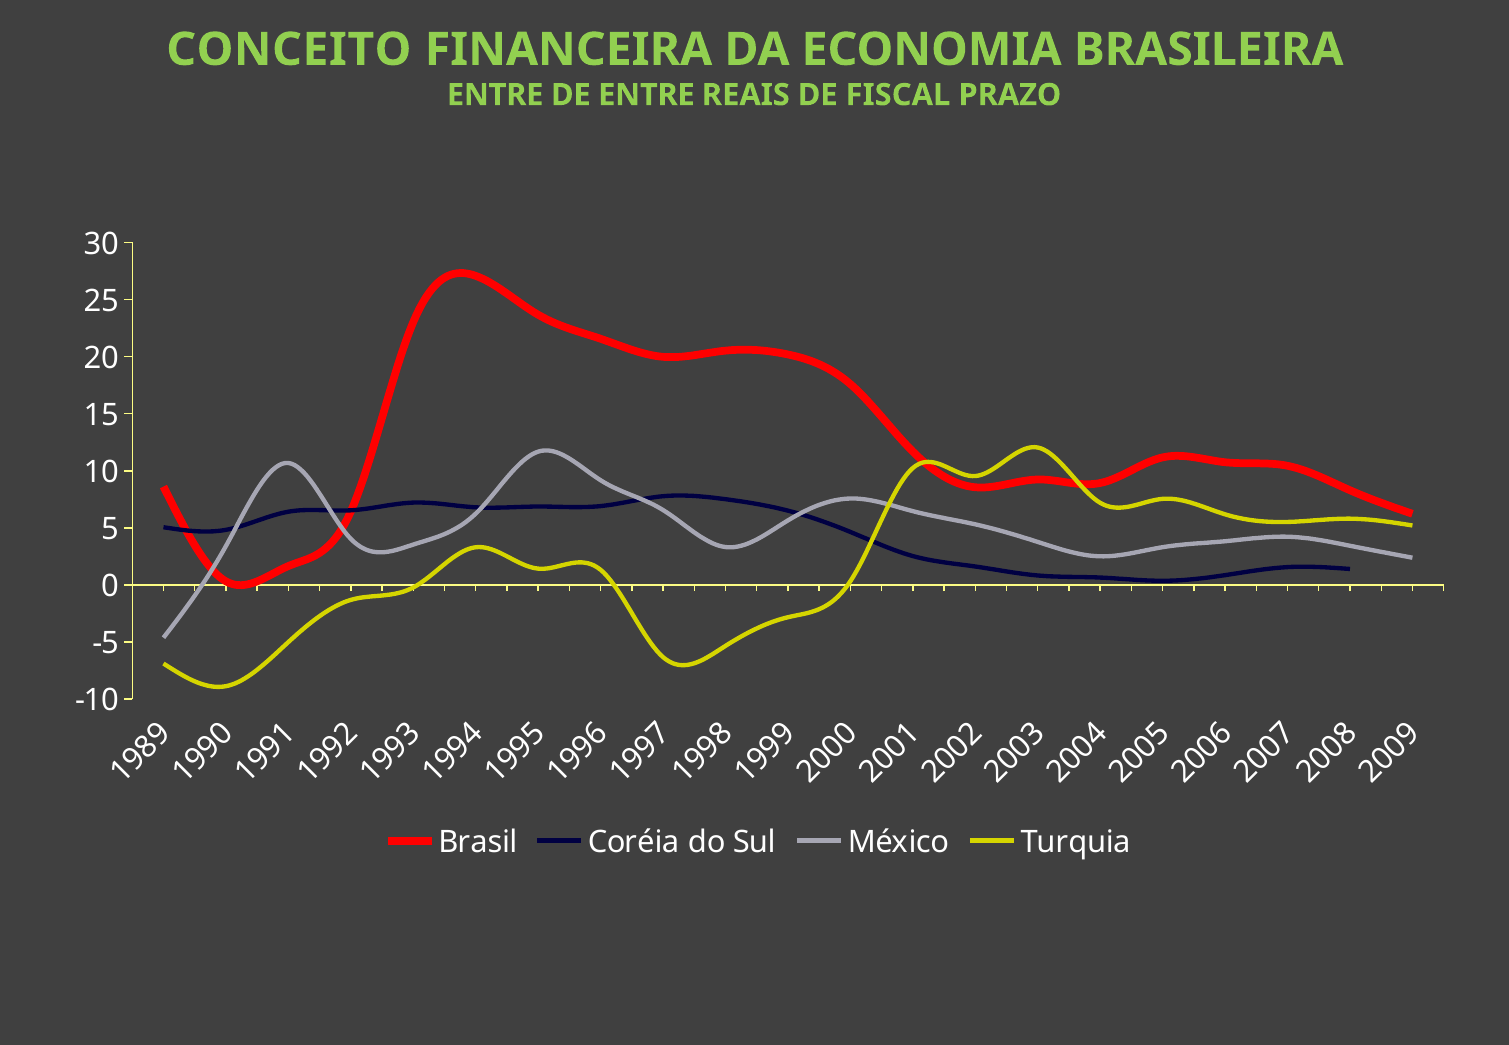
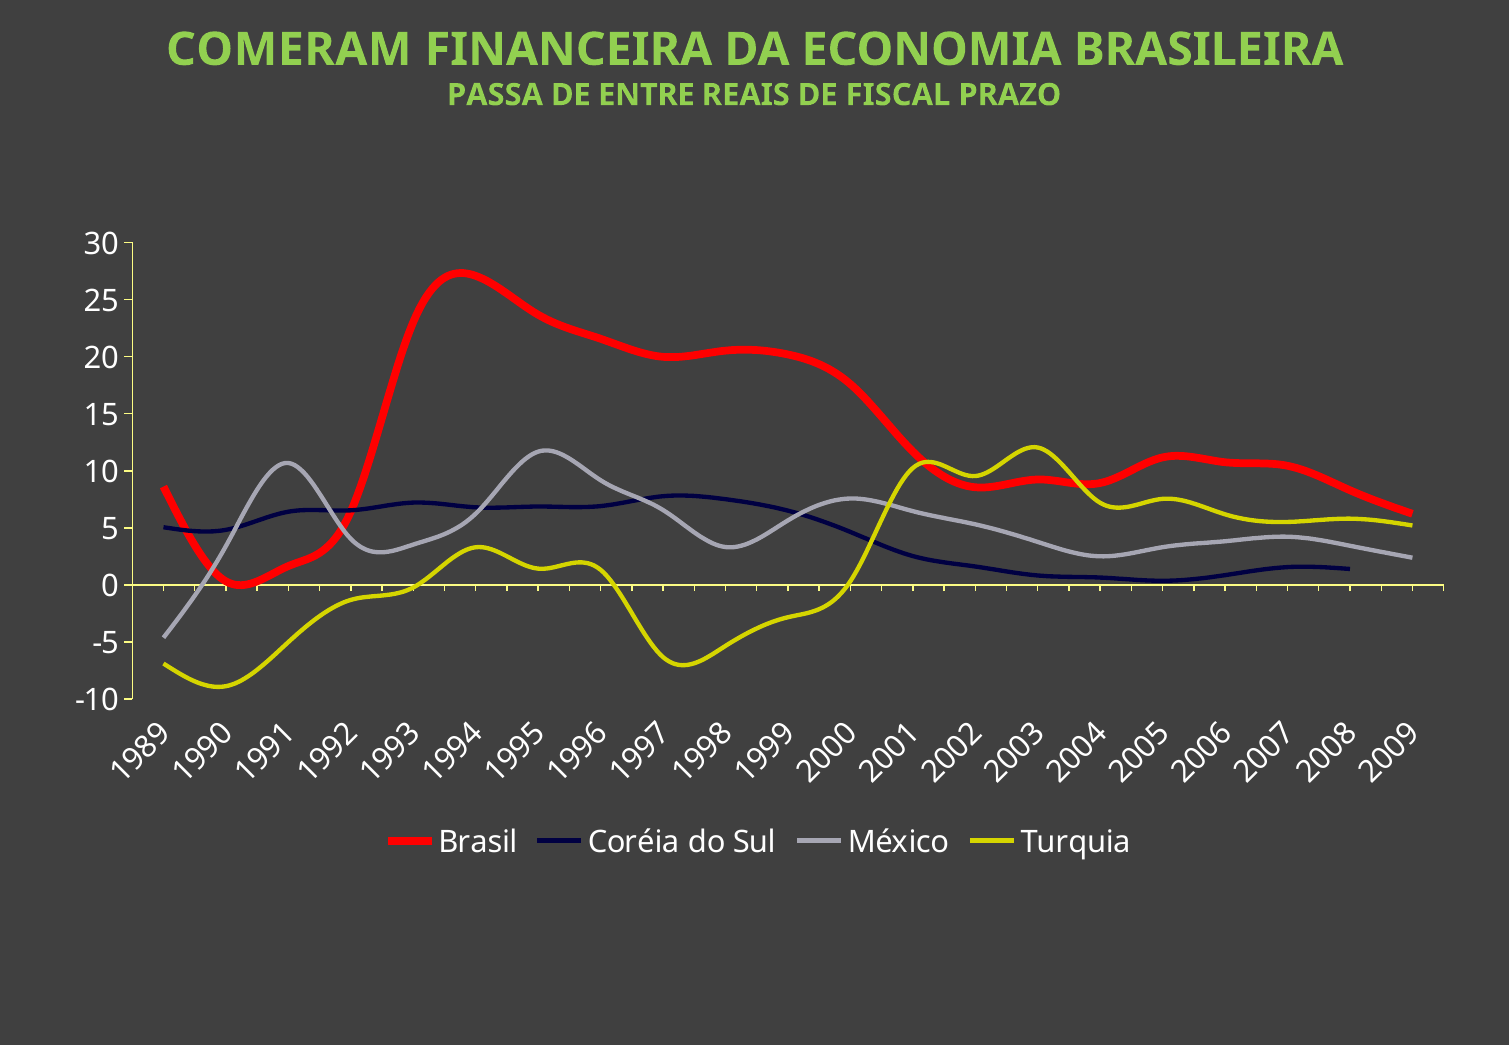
CONCEITO: CONCEITO -> COMERAM
ENTRE at (495, 95): ENTRE -> PASSA
